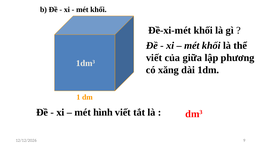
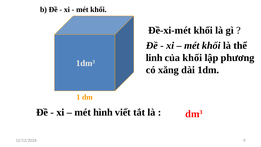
viết at (154, 58): viết -> linh
của giữa: giữa -> khối
